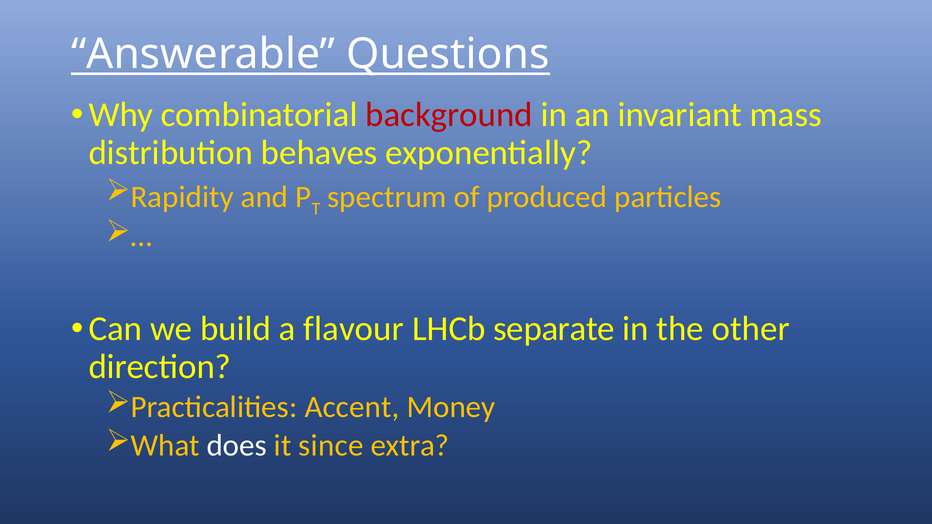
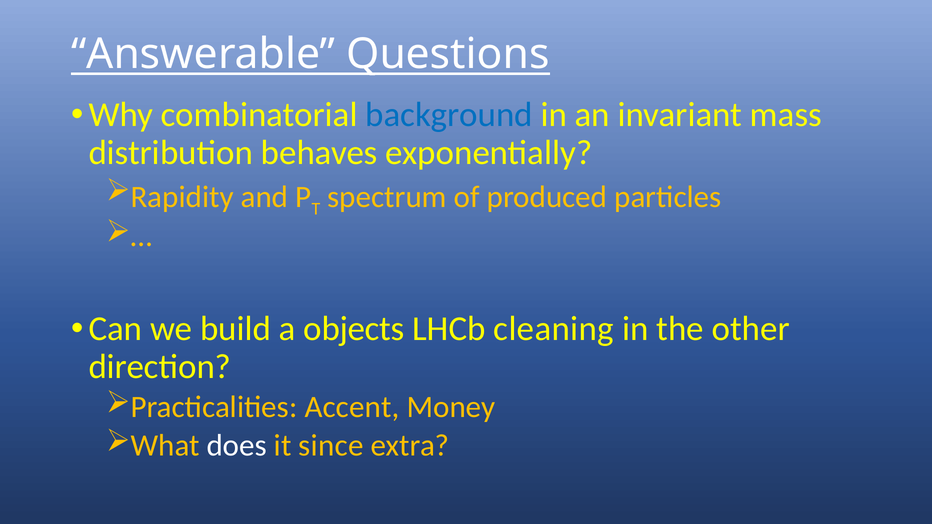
background colour: red -> blue
flavour: flavour -> objects
separate: separate -> cleaning
